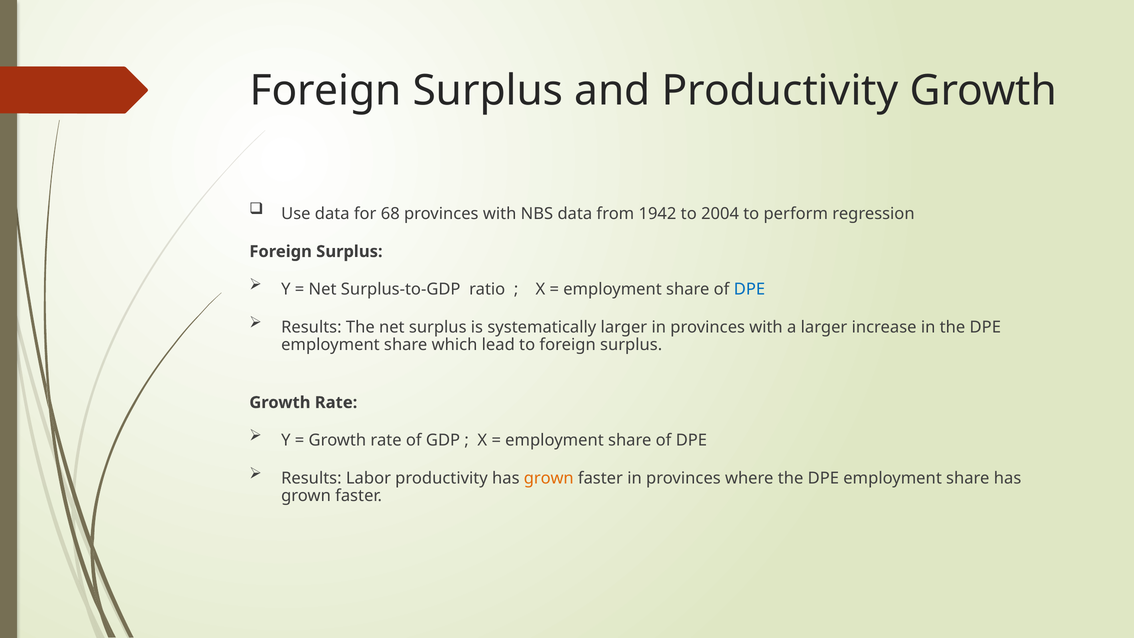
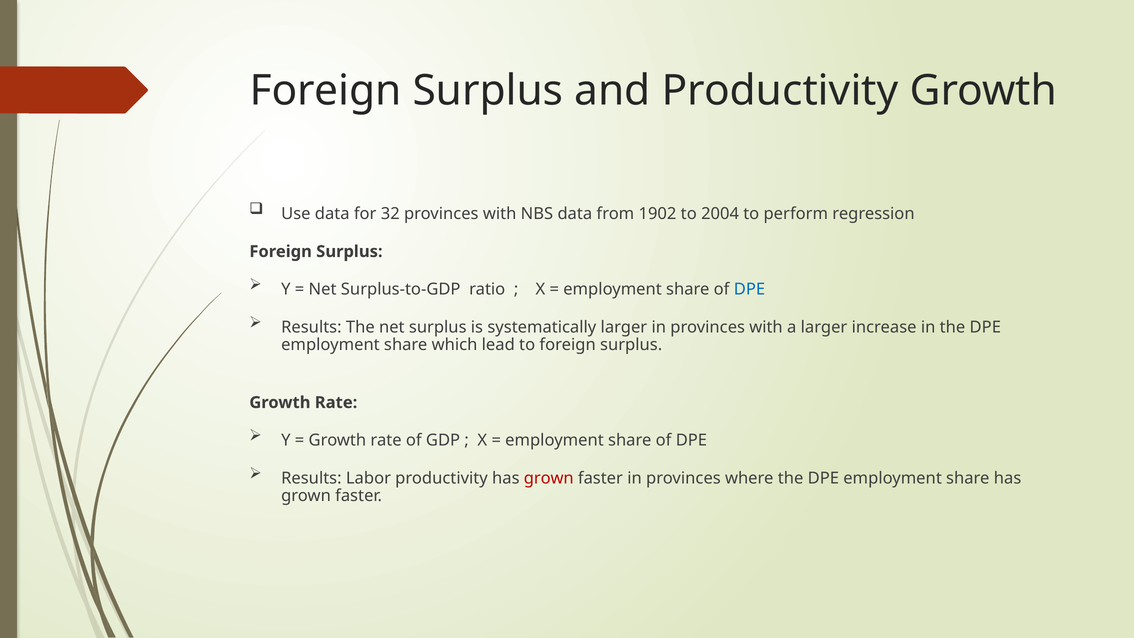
68: 68 -> 32
1942: 1942 -> 1902
grown at (549, 478) colour: orange -> red
